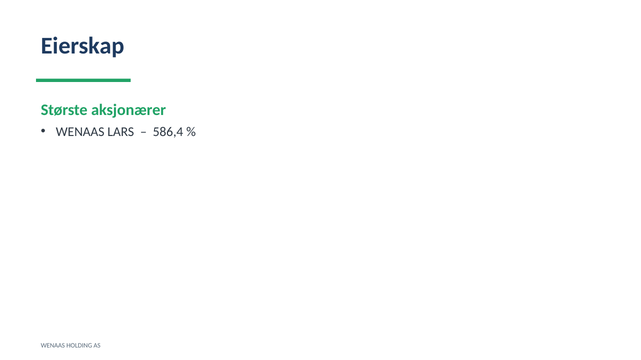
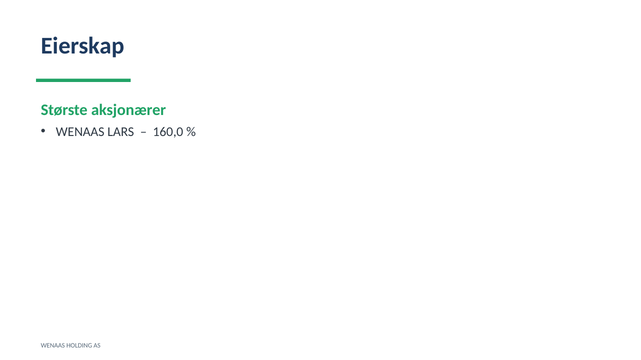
586,4: 586,4 -> 160,0
